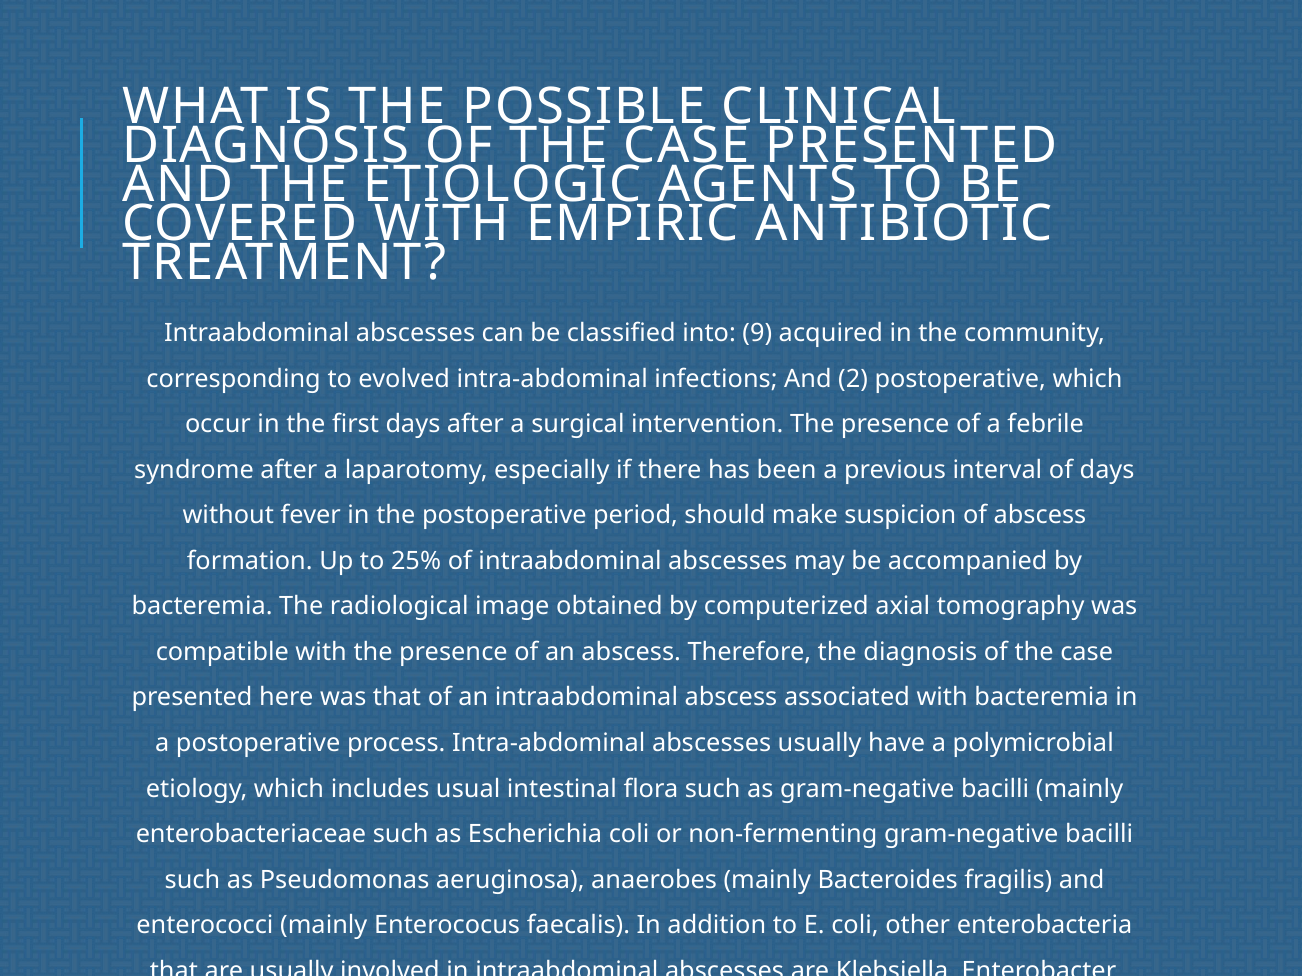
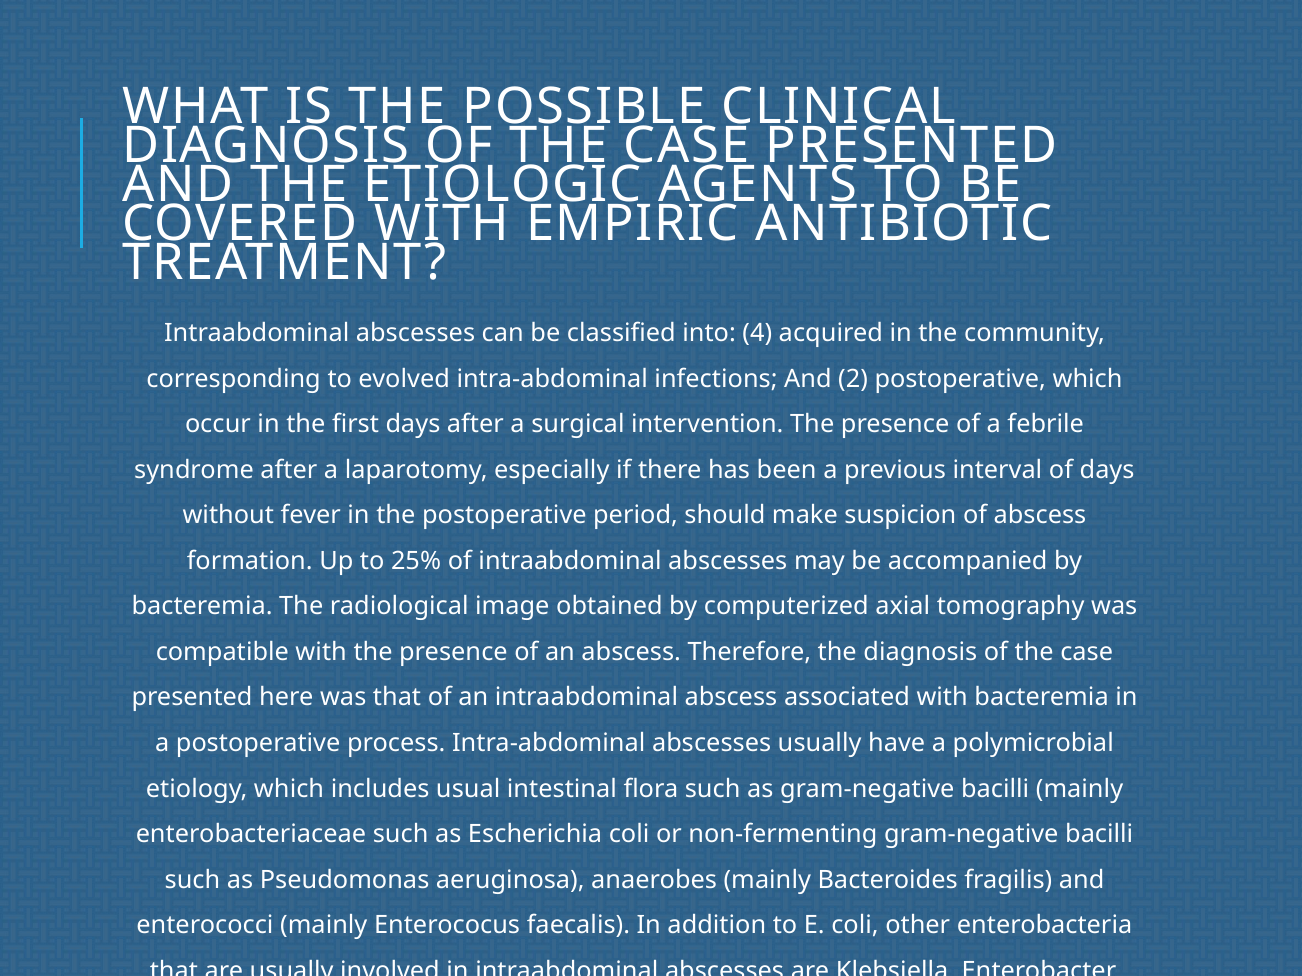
9: 9 -> 4
